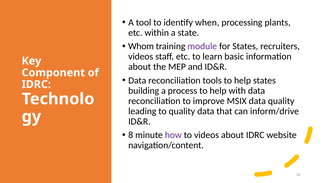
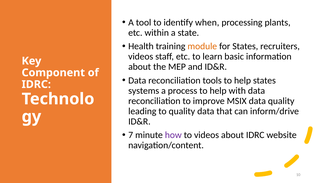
Whom: Whom -> Health
module colour: purple -> orange
building: building -> systems
8: 8 -> 7
